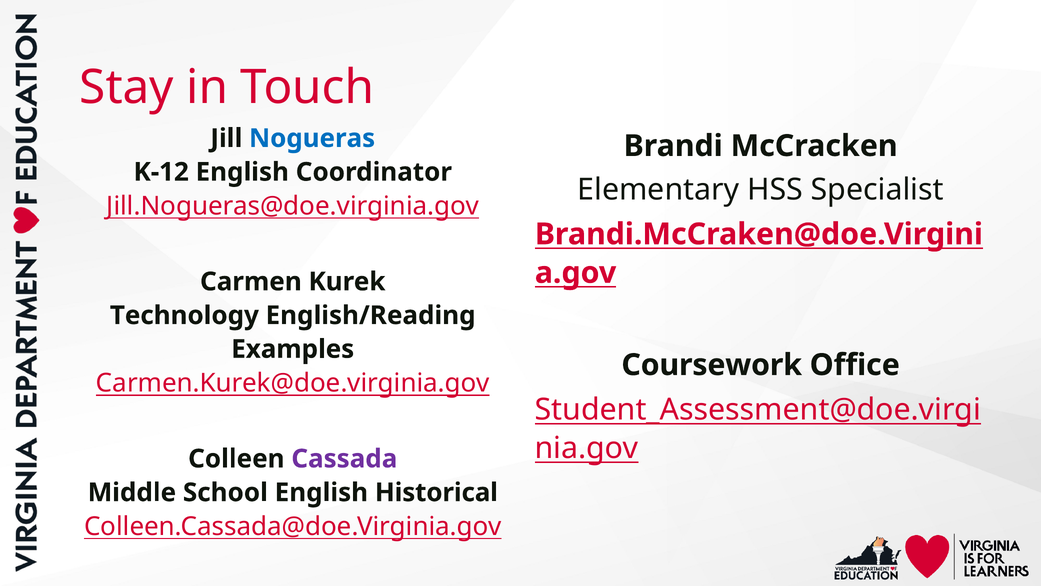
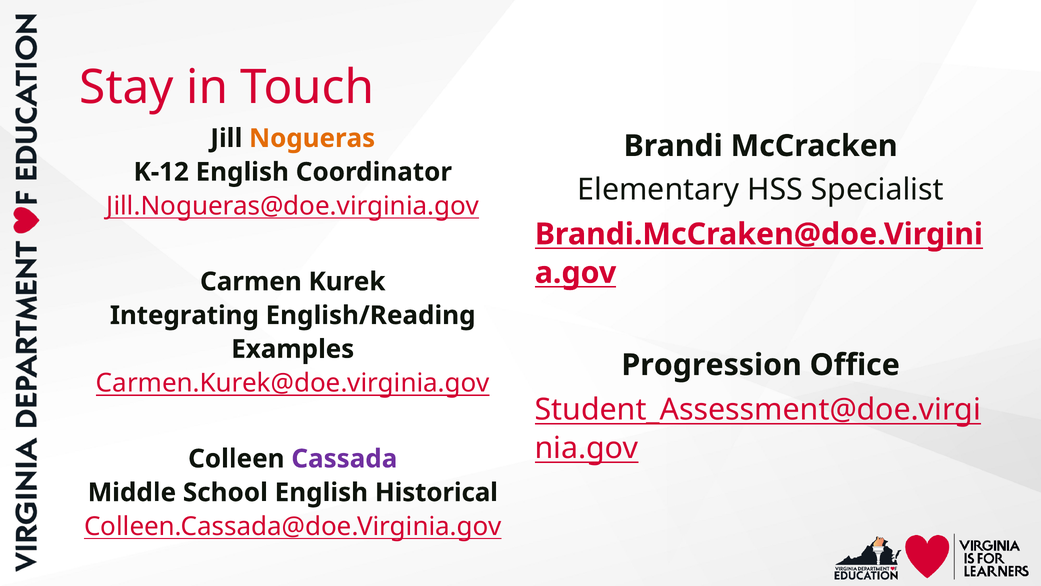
Nogueras colour: blue -> orange
Technology: Technology -> Integrating
Coursework: Coursework -> Progression
